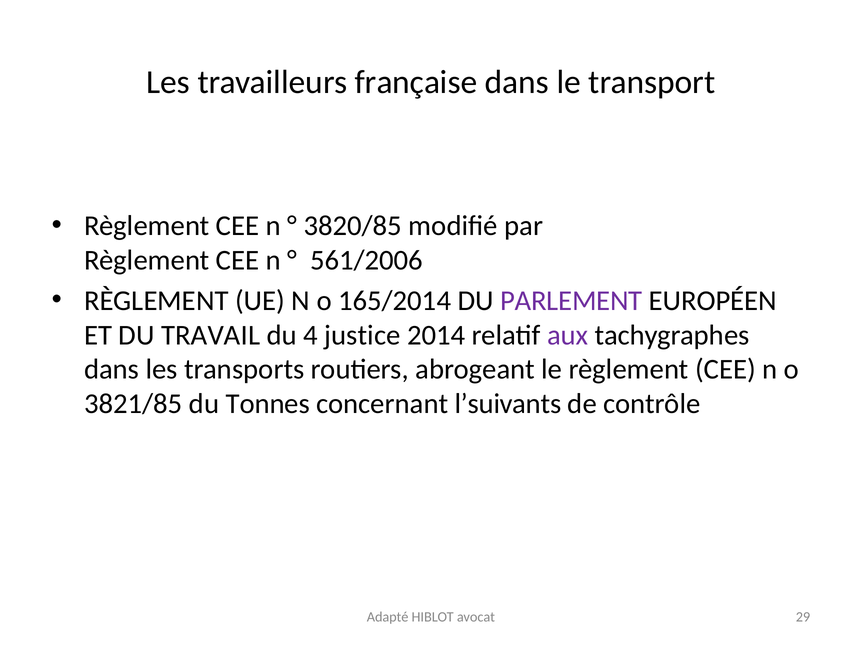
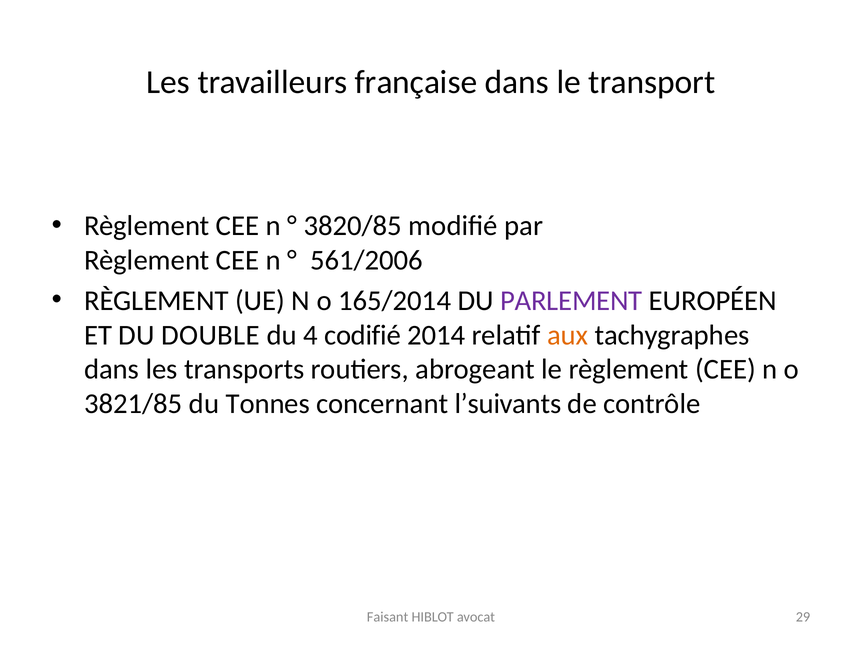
TRAVAIL: TRAVAIL -> DOUBLE
justice: justice -> codifié
aux colour: purple -> orange
Adapté: Adapté -> Faisant
